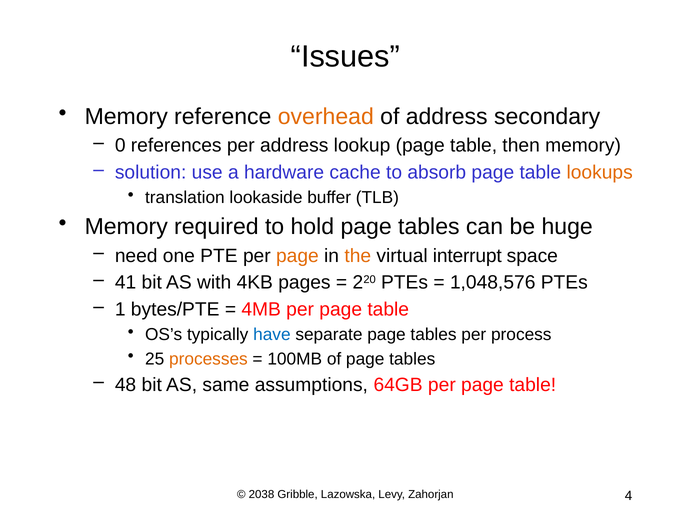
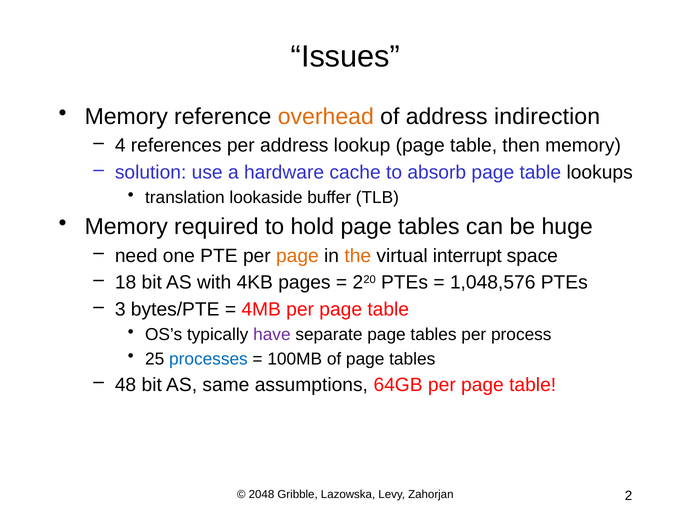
secondary: secondary -> indirection
0: 0 -> 4
lookups colour: orange -> black
41: 41 -> 18
1: 1 -> 3
have colour: blue -> purple
processes colour: orange -> blue
2038: 2038 -> 2048
4: 4 -> 2
